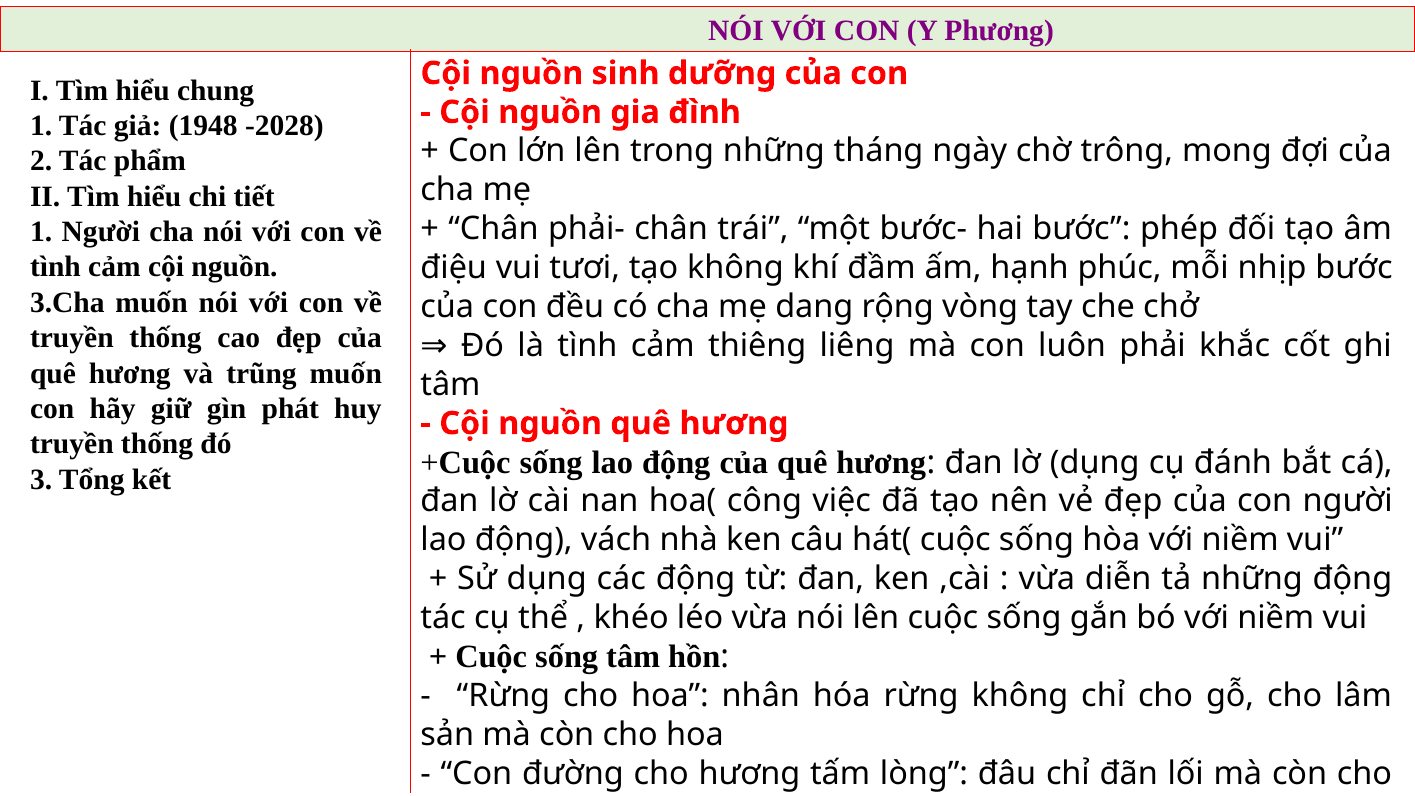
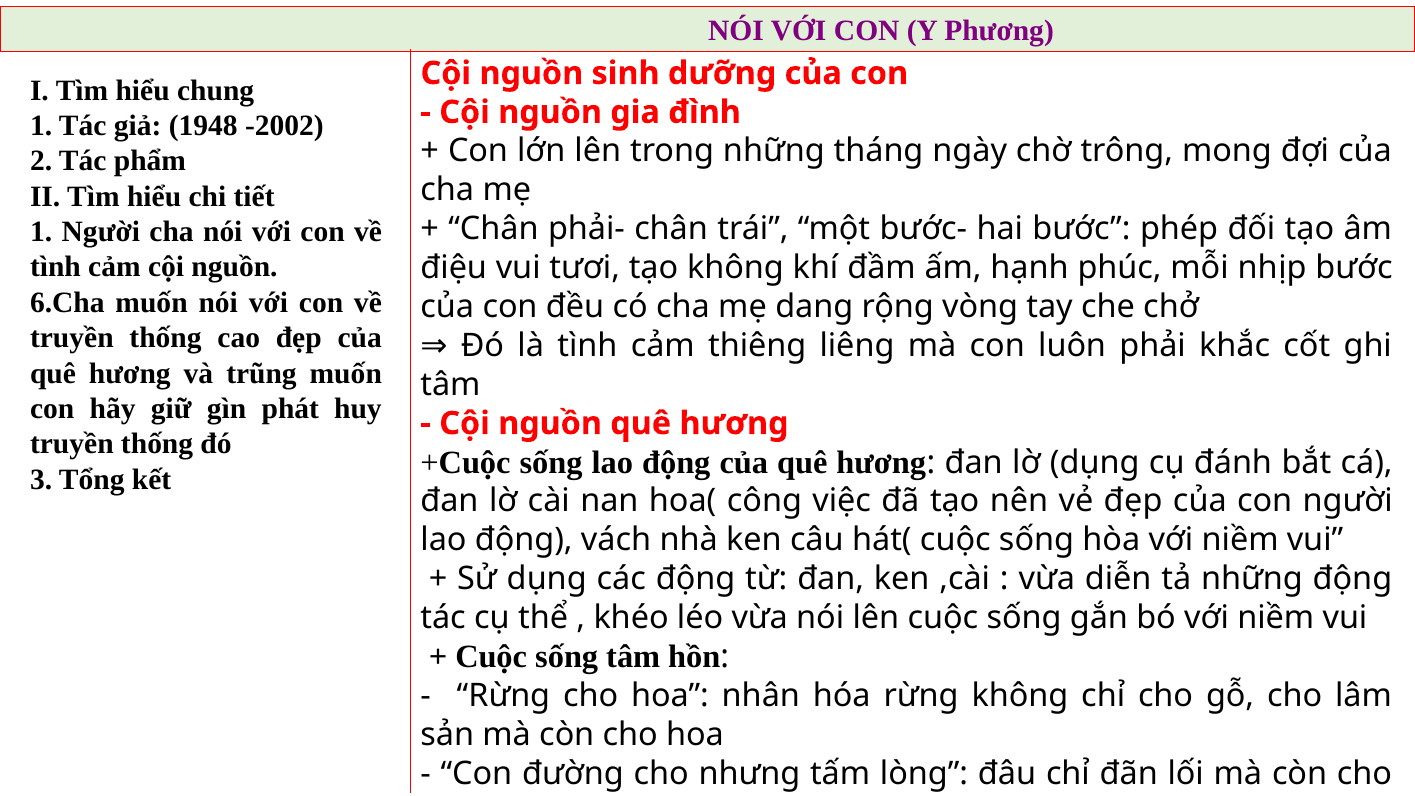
-2028: -2028 -> -2002
3.Cha: 3.Cha -> 6.Cha
cho hương: hương -> nhưng
